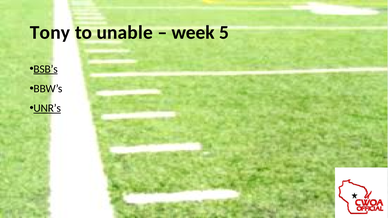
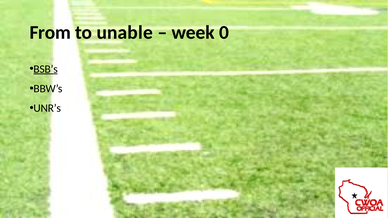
Tony: Tony -> From
5: 5 -> 0
UNR’s underline: present -> none
